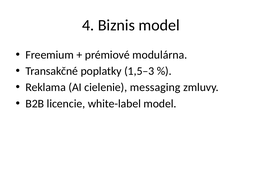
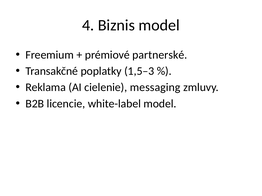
modulárna: modulárna -> partnerské
